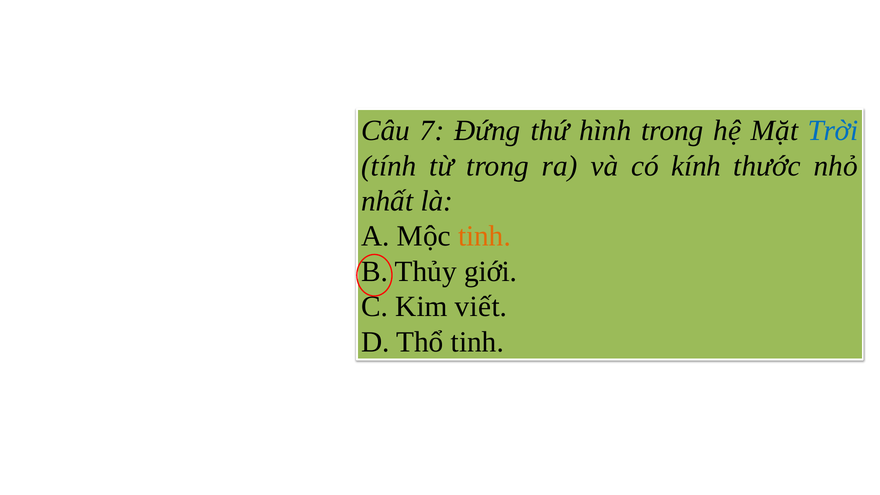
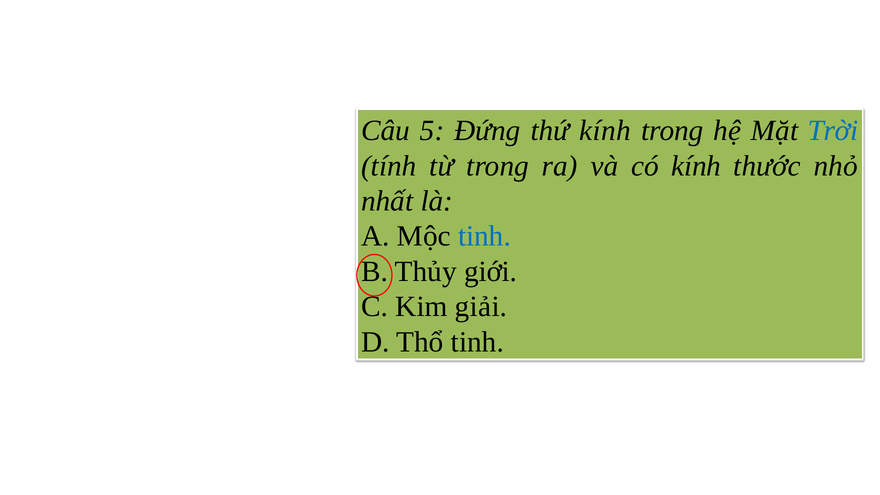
7: 7 -> 5
thứ hình: hình -> kính
tinh at (484, 236) colour: orange -> blue
viết: viết -> giải
